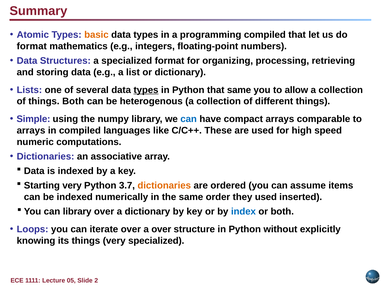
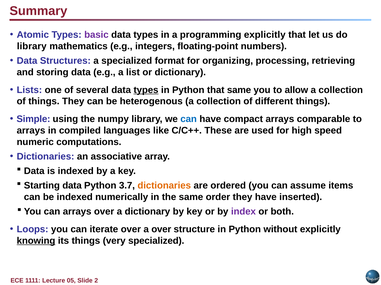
basic colour: orange -> purple
programming compiled: compiled -> explicitly
format at (32, 46): format -> library
things Both: Both -> They
Starting very: very -> data
they used: used -> have
can library: library -> arrays
index colour: blue -> purple
knowing underline: none -> present
